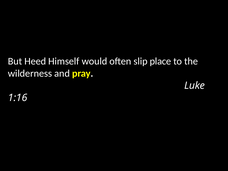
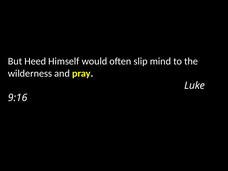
place: place -> mind
1:16: 1:16 -> 9:16
